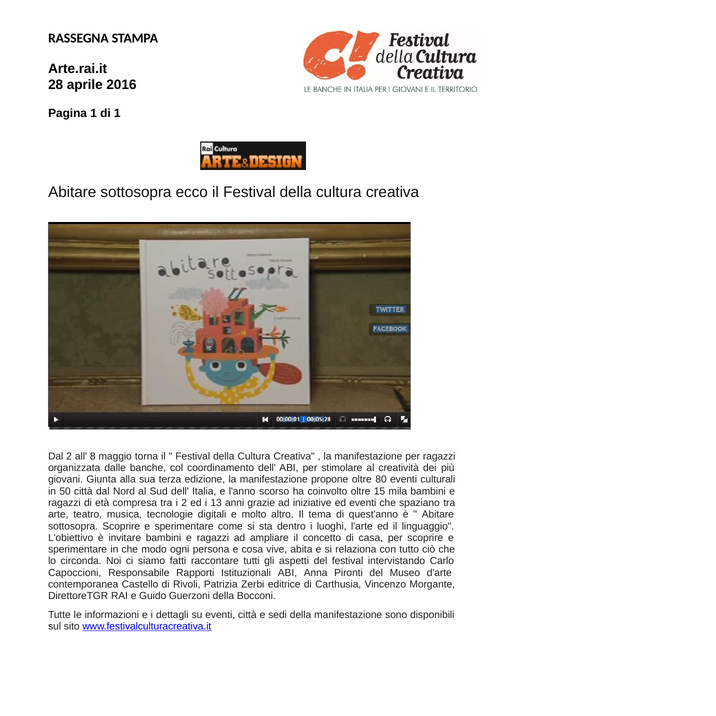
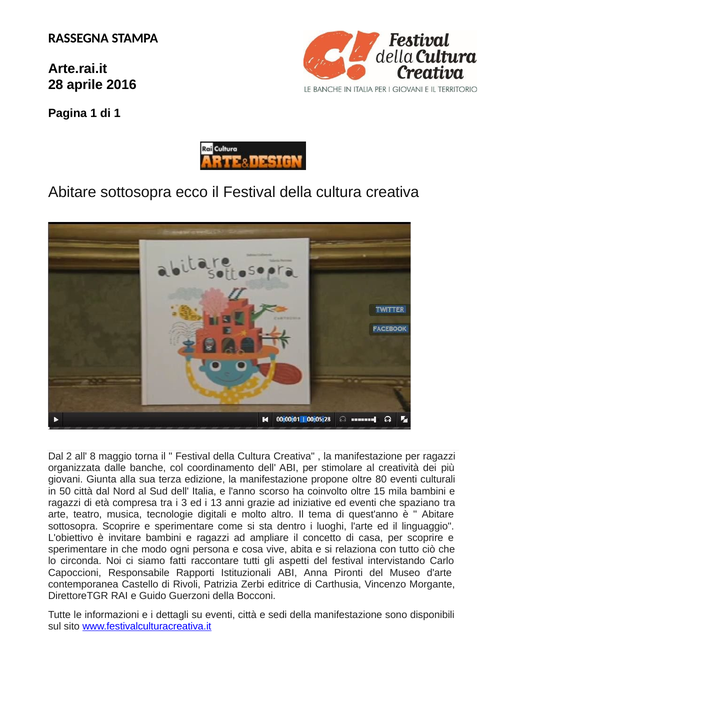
i 2: 2 -> 3
